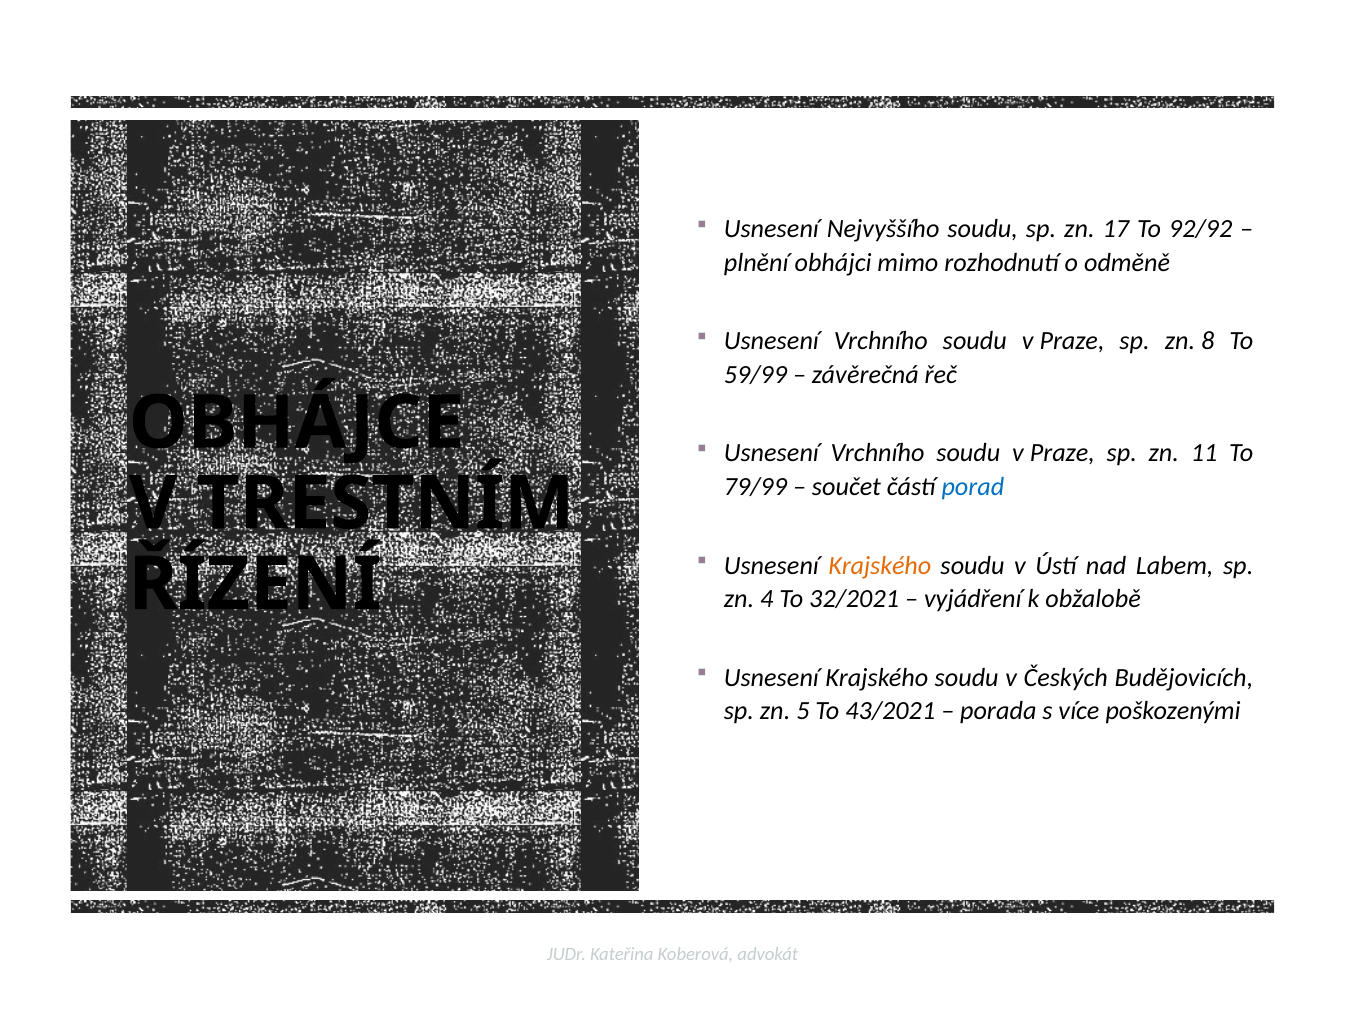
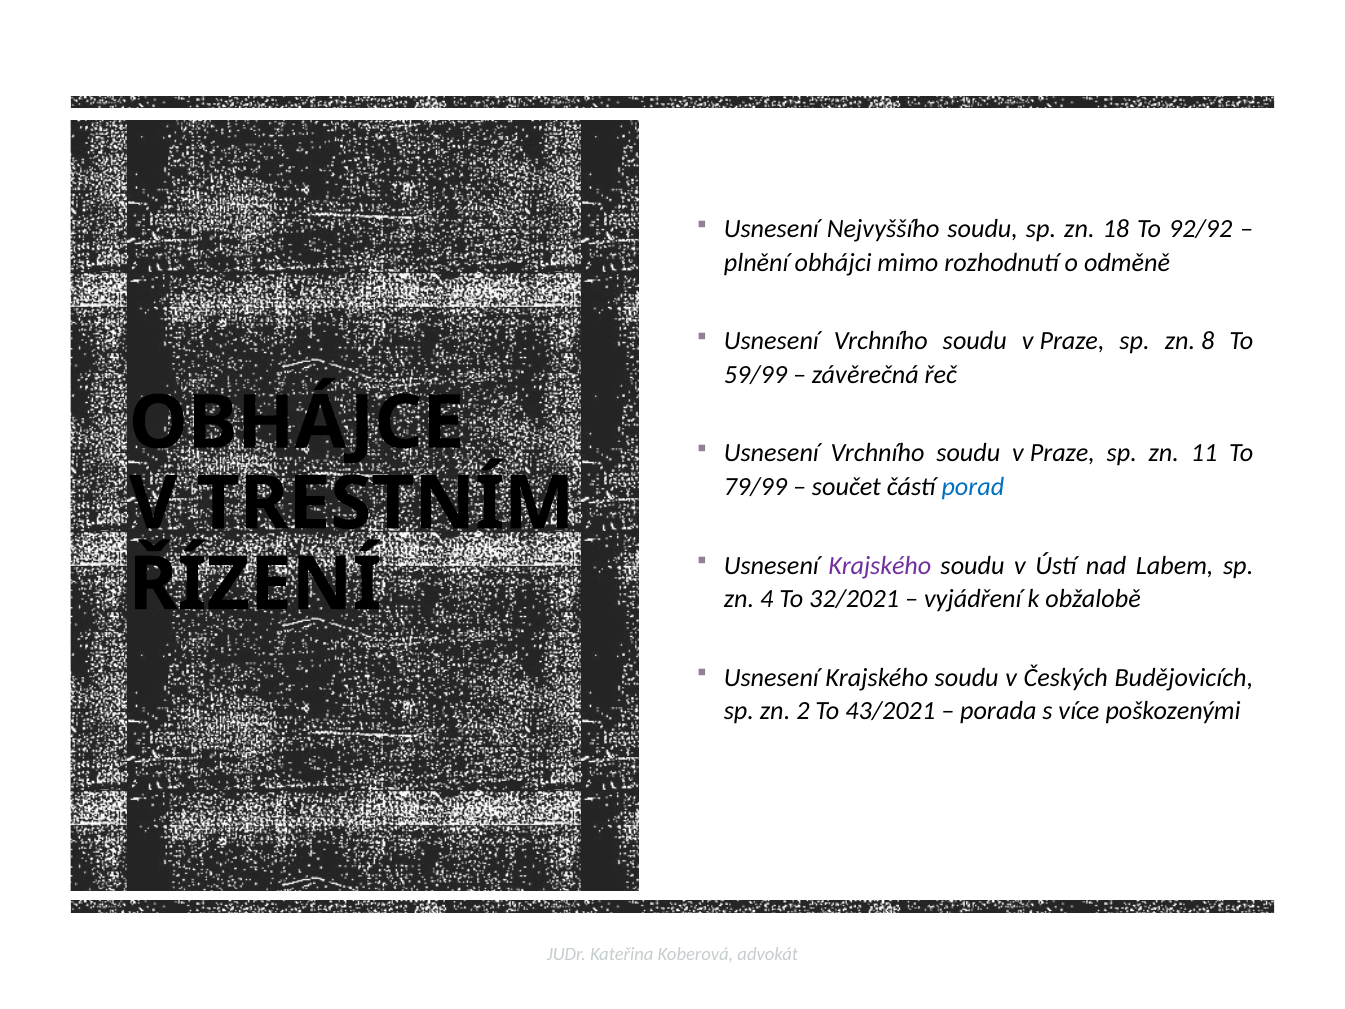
17: 17 -> 18
Krajského at (880, 565) colour: orange -> purple
5: 5 -> 2
